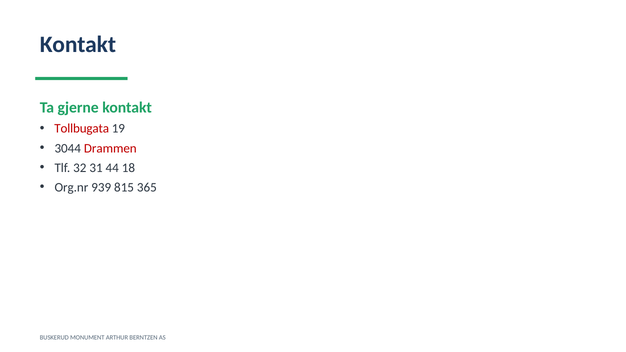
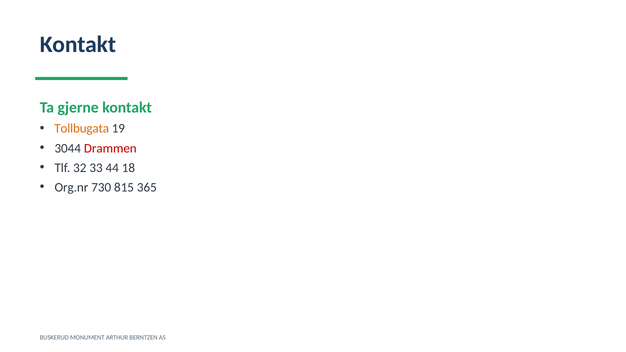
Tollbugata colour: red -> orange
31: 31 -> 33
939: 939 -> 730
